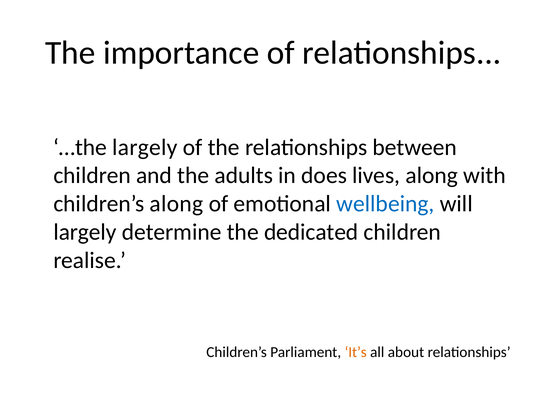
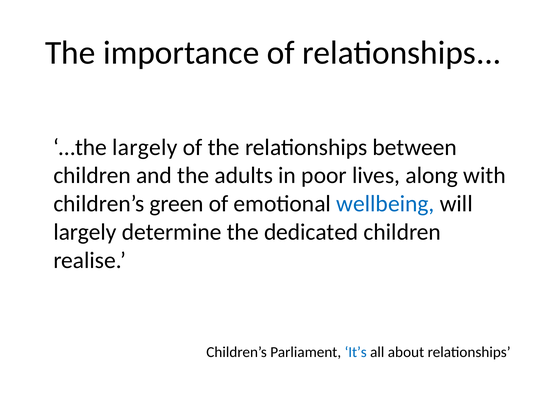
does: does -> poor
children’s along: along -> green
It’s colour: orange -> blue
